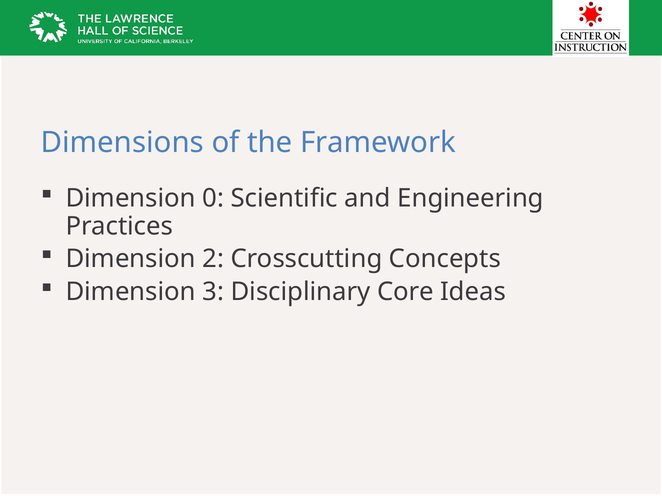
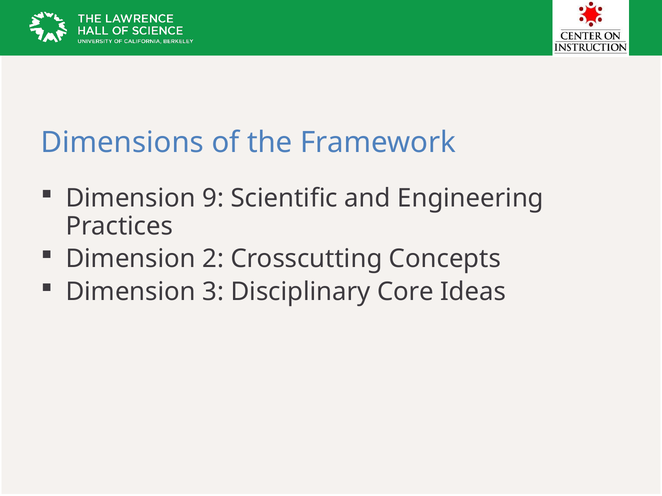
0: 0 -> 9
